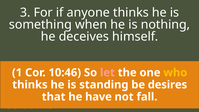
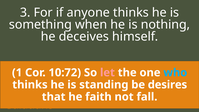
10:46: 10:46 -> 10:72
who colour: yellow -> light blue
have: have -> faith
